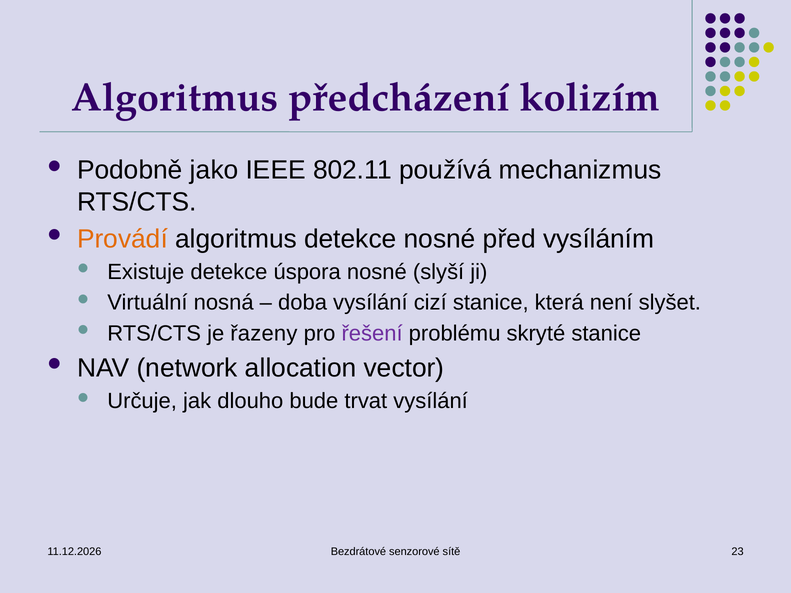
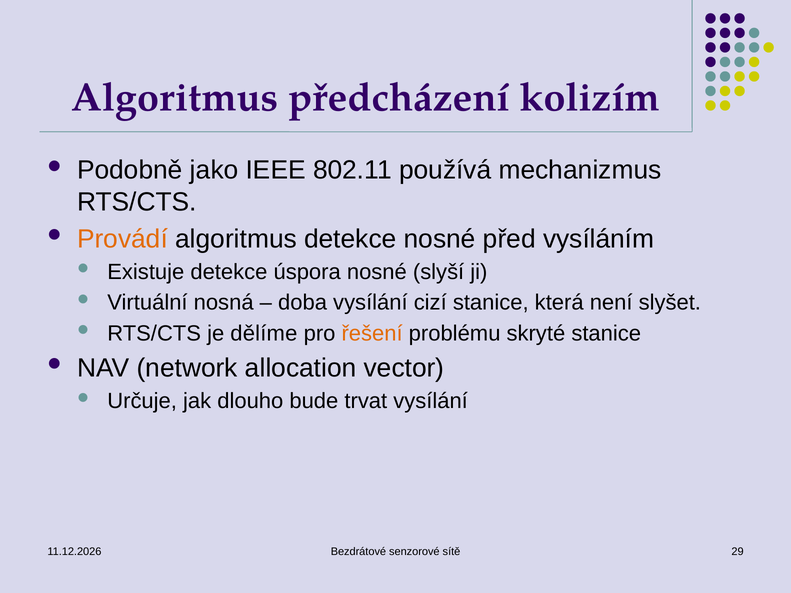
řazeny: řazeny -> dělíme
řešení colour: purple -> orange
23: 23 -> 29
